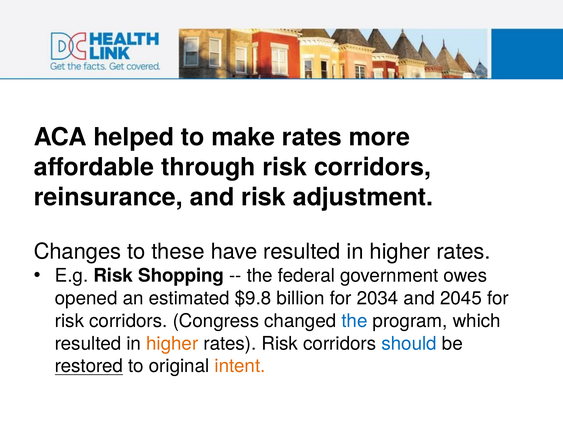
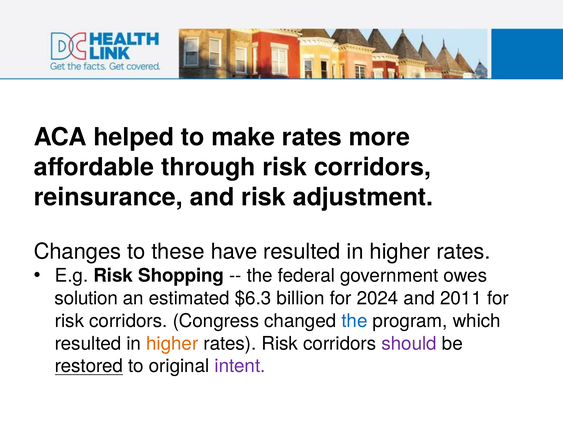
opened: opened -> solution
$9.8: $9.8 -> $6.3
2034: 2034 -> 2024
2045: 2045 -> 2011
should colour: blue -> purple
intent colour: orange -> purple
